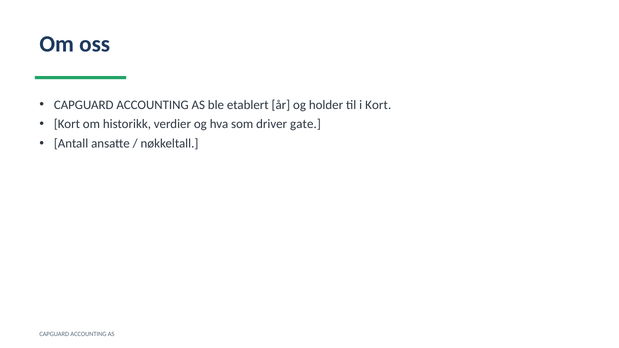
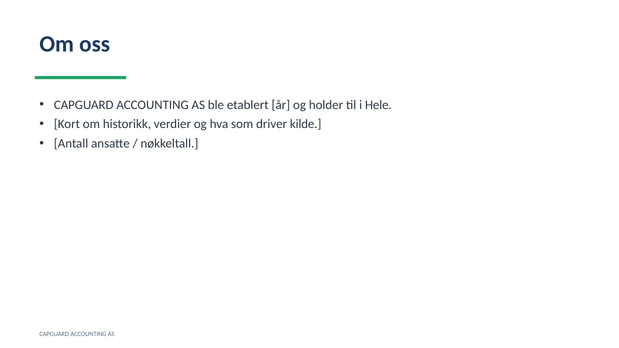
i Kort: Kort -> Hele
gate: gate -> kilde
